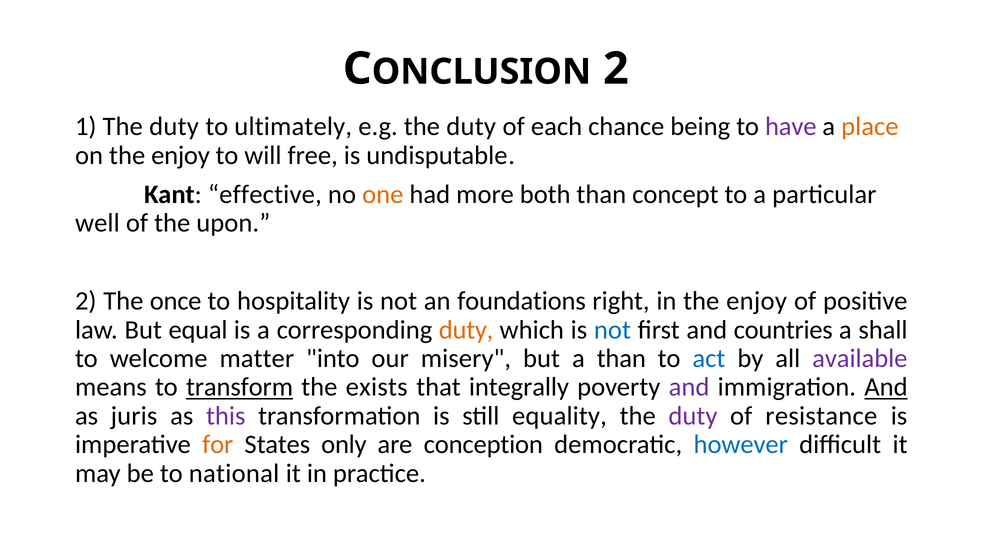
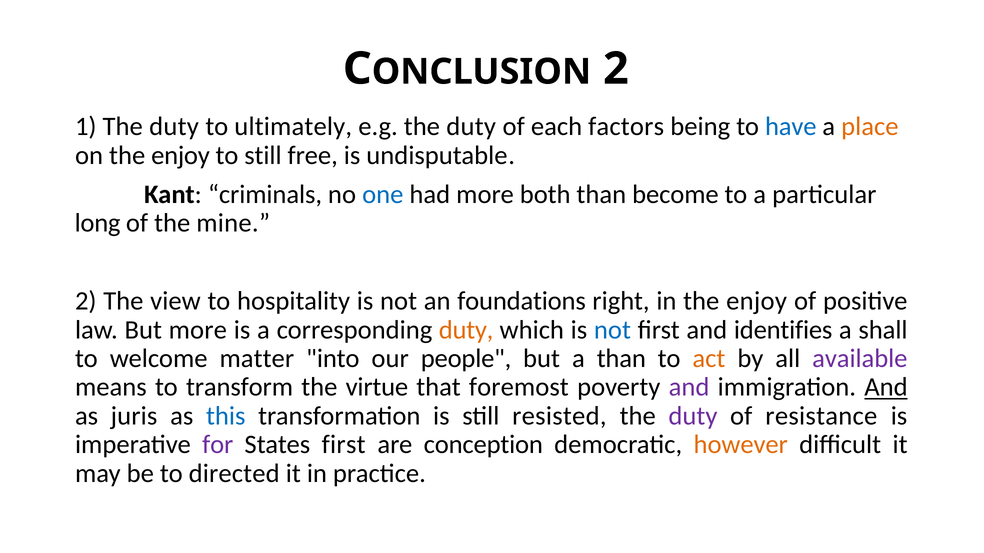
chance: chance -> factors
have colour: purple -> blue
to will: will -> still
effective: effective -> criminals
one colour: orange -> blue
concept: concept -> become
well: well -> long
upon: upon -> mine
once: once -> view
But equal: equal -> more
countries: countries -> identifies
misery: misery -> people
act colour: blue -> orange
transform underline: present -> none
exists: exists -> virtue
integrally: integrally -> foremost
this colour: purple -> blue
equality: equality -> resisted
for colour: orange -> purple
States only: only -> first
however colour: blue -> orange
national: national -> directed
